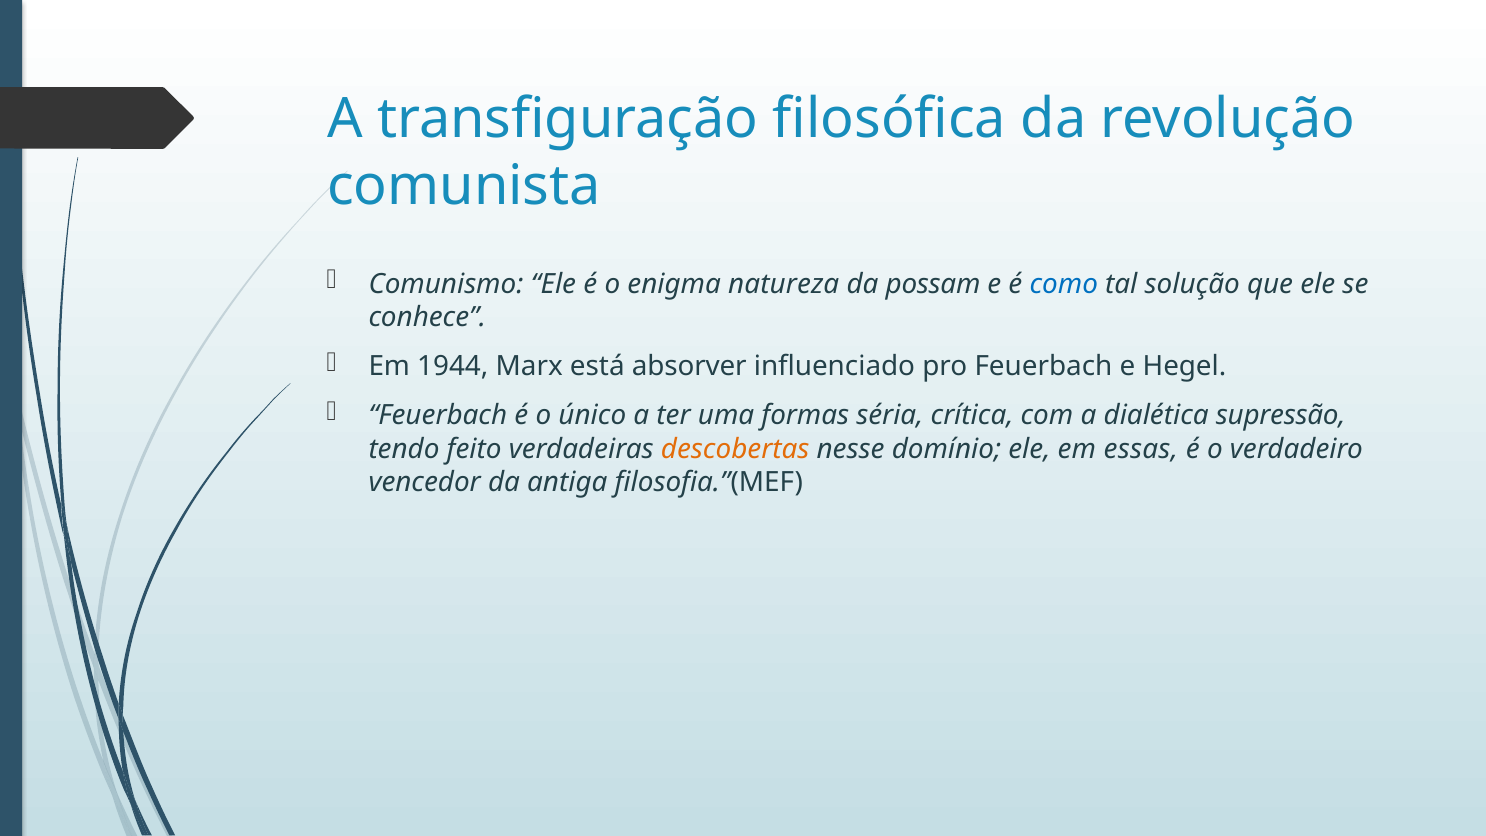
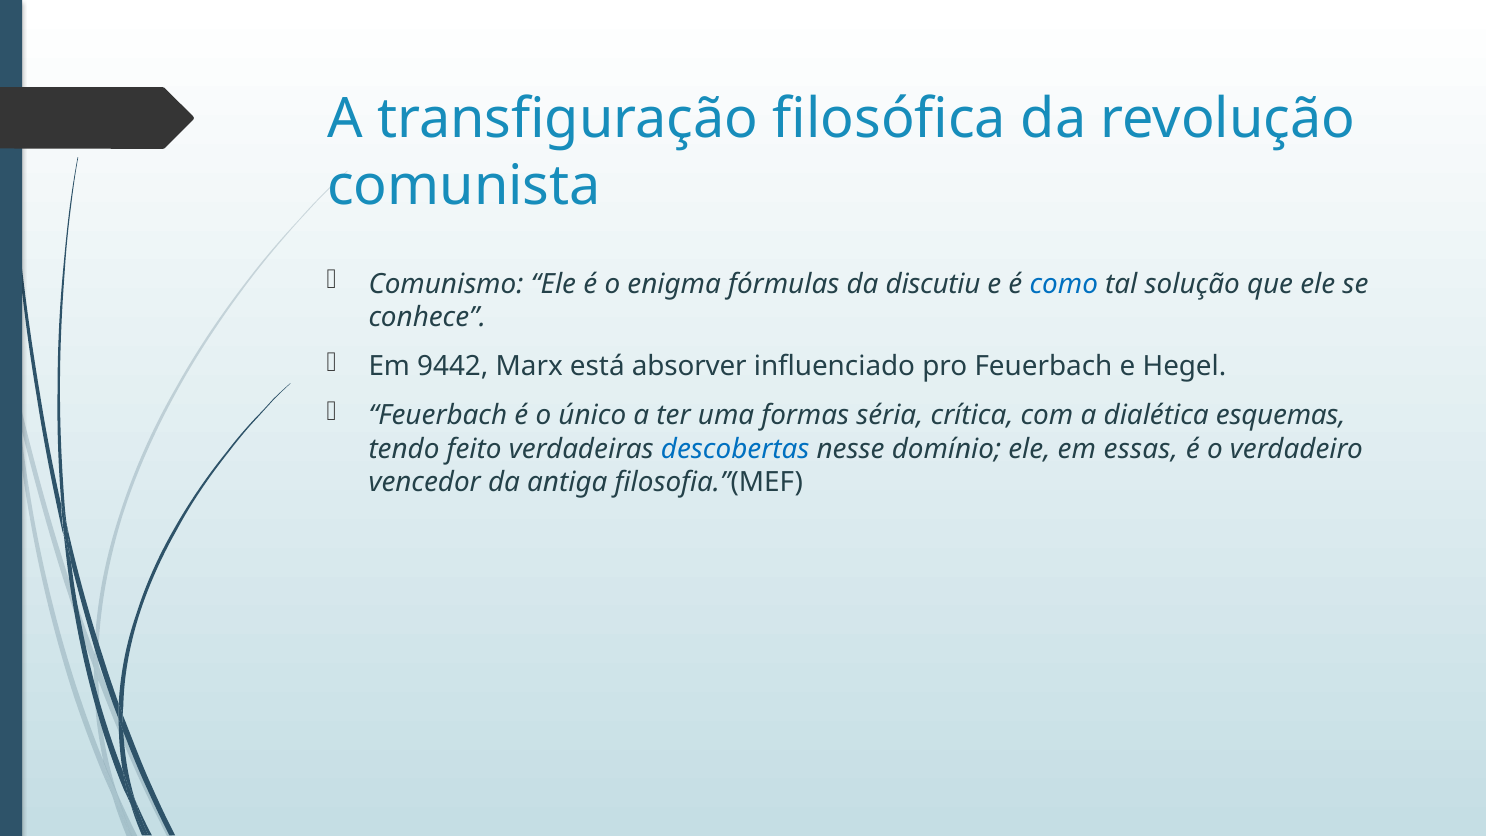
natureza: natureza -> fórmulas
possam: possam -> discutiu
1944: 1944 -> 9442
supressão: supressão -> esquemas
descobertas colour: orange -> blue
